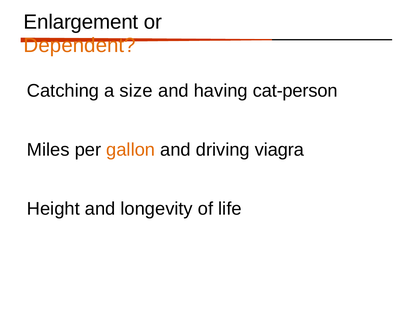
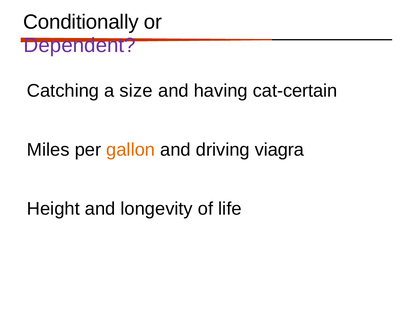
Enlargement: Enlargement -> Conditionally
Dependent colour: orange -> purple
cat-person: cat-person -> cat-certain
